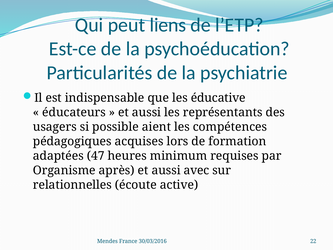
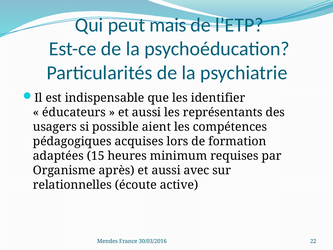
liens: liens -> mais
éducative: éducative -> identifier
47: 47 -> 15
